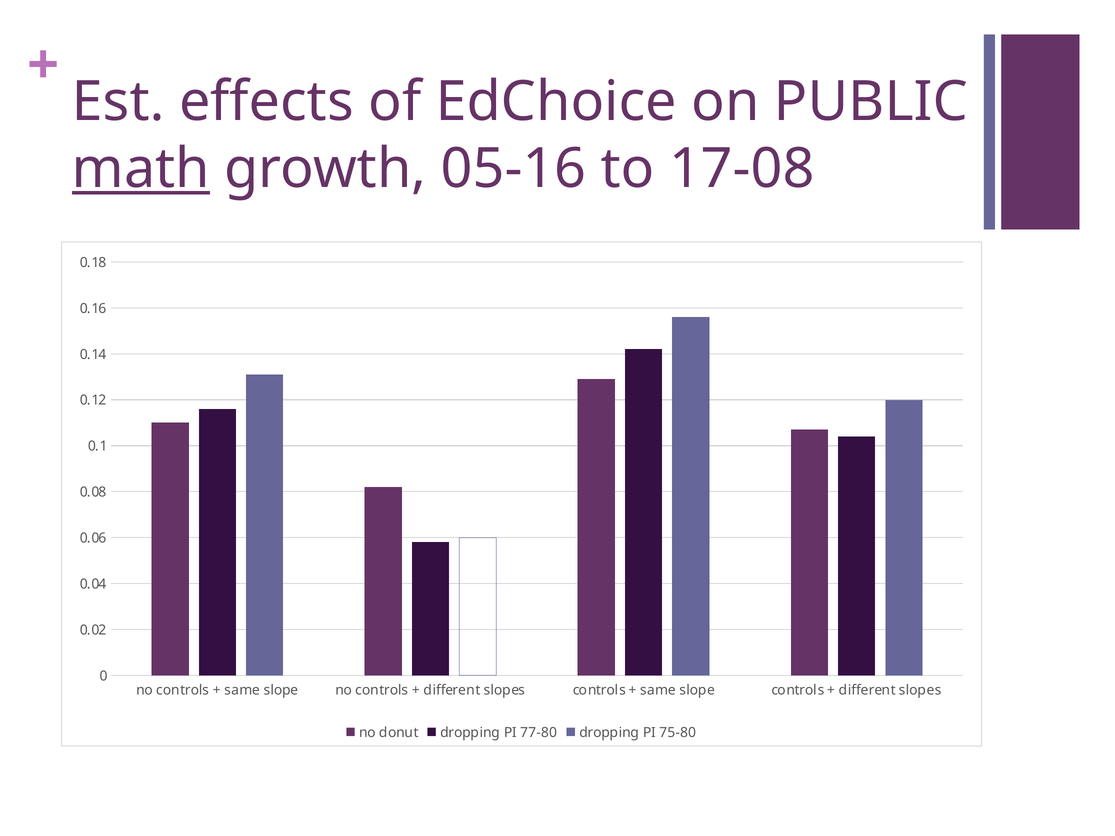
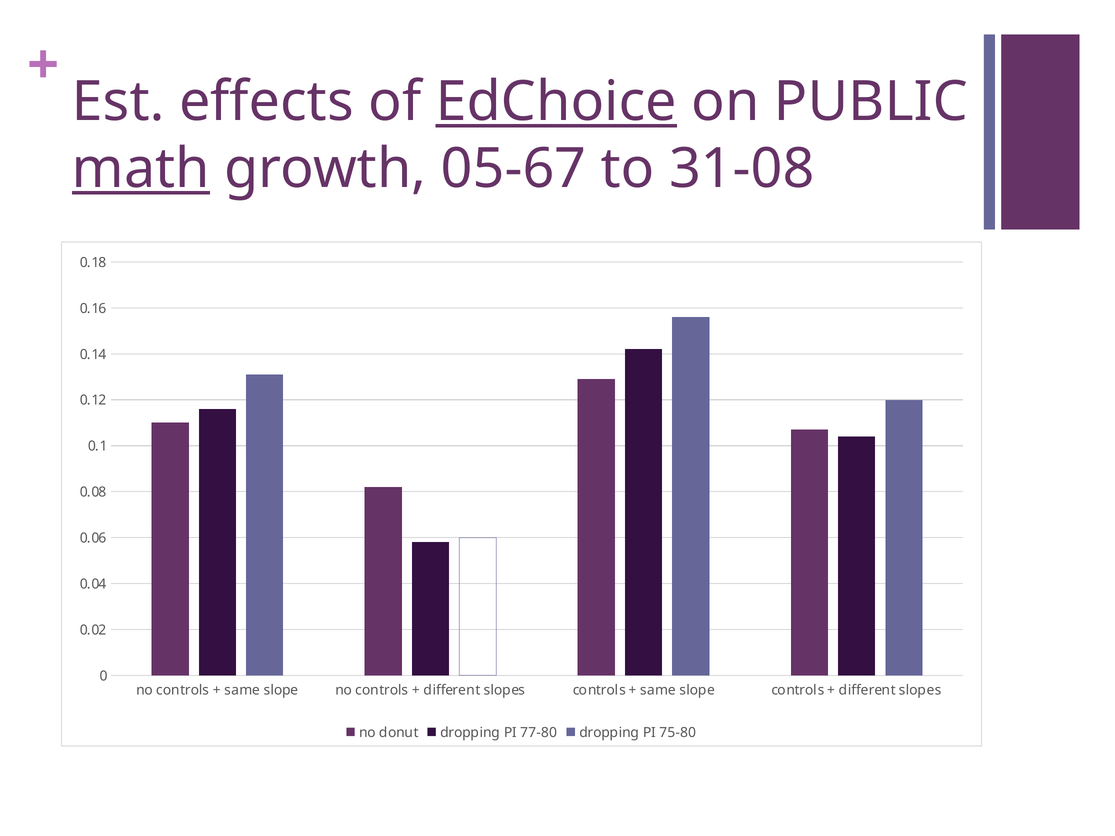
EdChoice underline: none -> present
05-16: 05-16 -> 05-67
17-08: 17-08 -> 31-08
